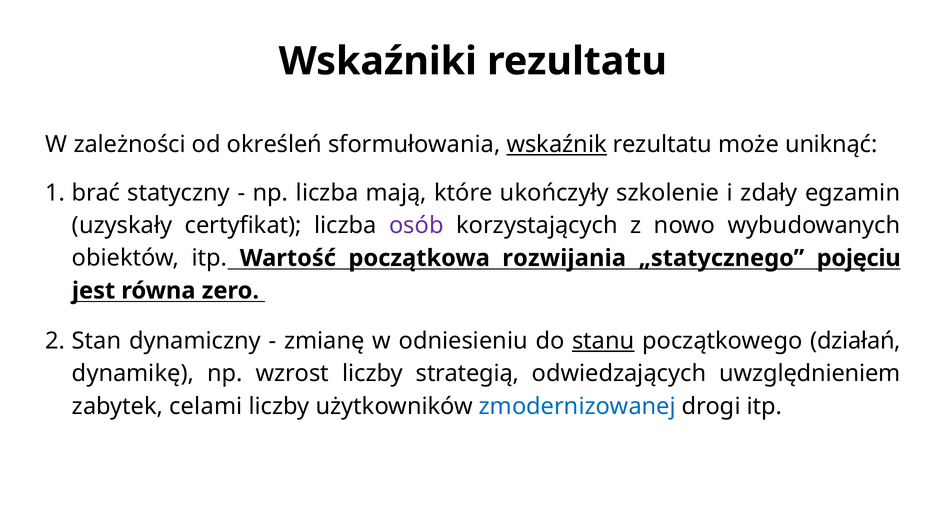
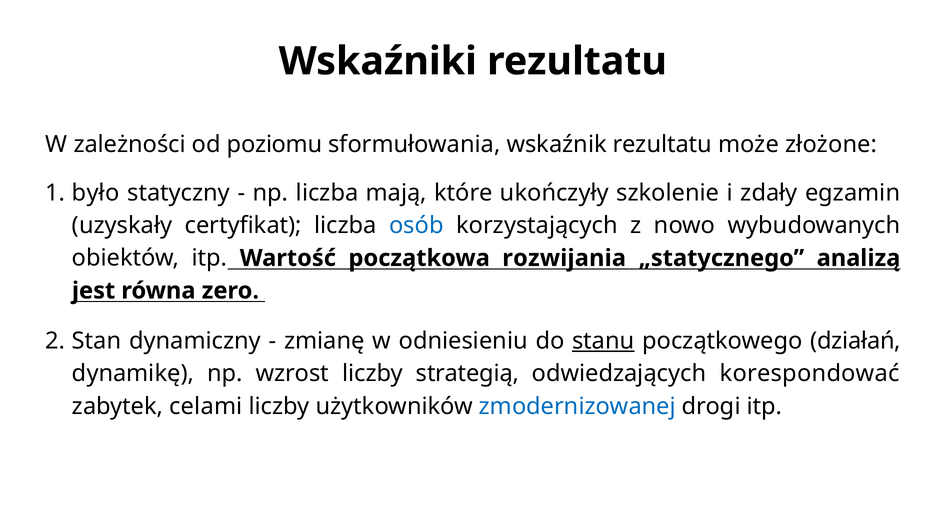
określeń: określeń -> poziomu
wskaźnik underline: present -> none
uniknąć: uniknąć -> złożone
brać: brać -> było
osób colour: purple -> blue
pojęciu: pojęciu -> analizą
uwzględnieniem: uwzględnieniem -> korespondować
